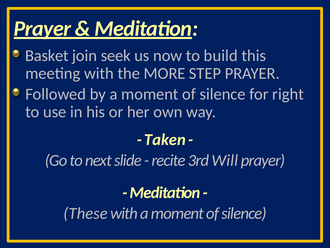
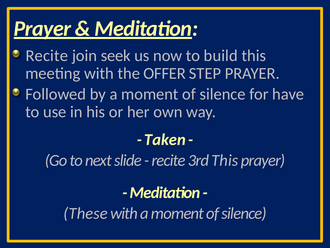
Basket at (47, 56): Basket -> Recite
MORE: MORE -> OFFER
right: right -> have
3rd Will: Will -> This
